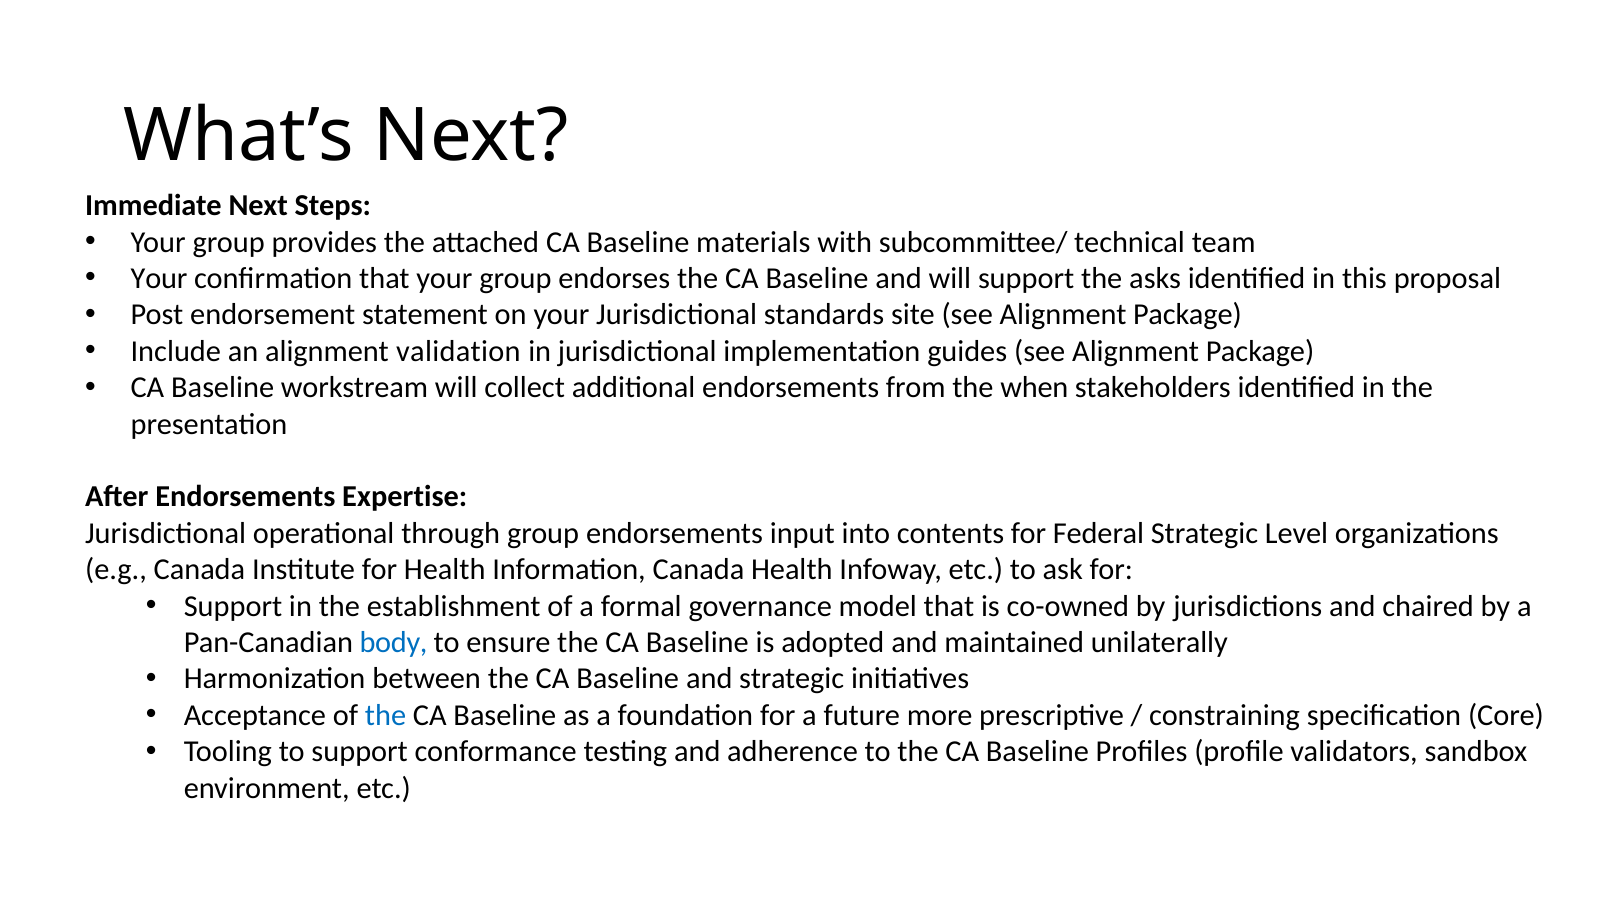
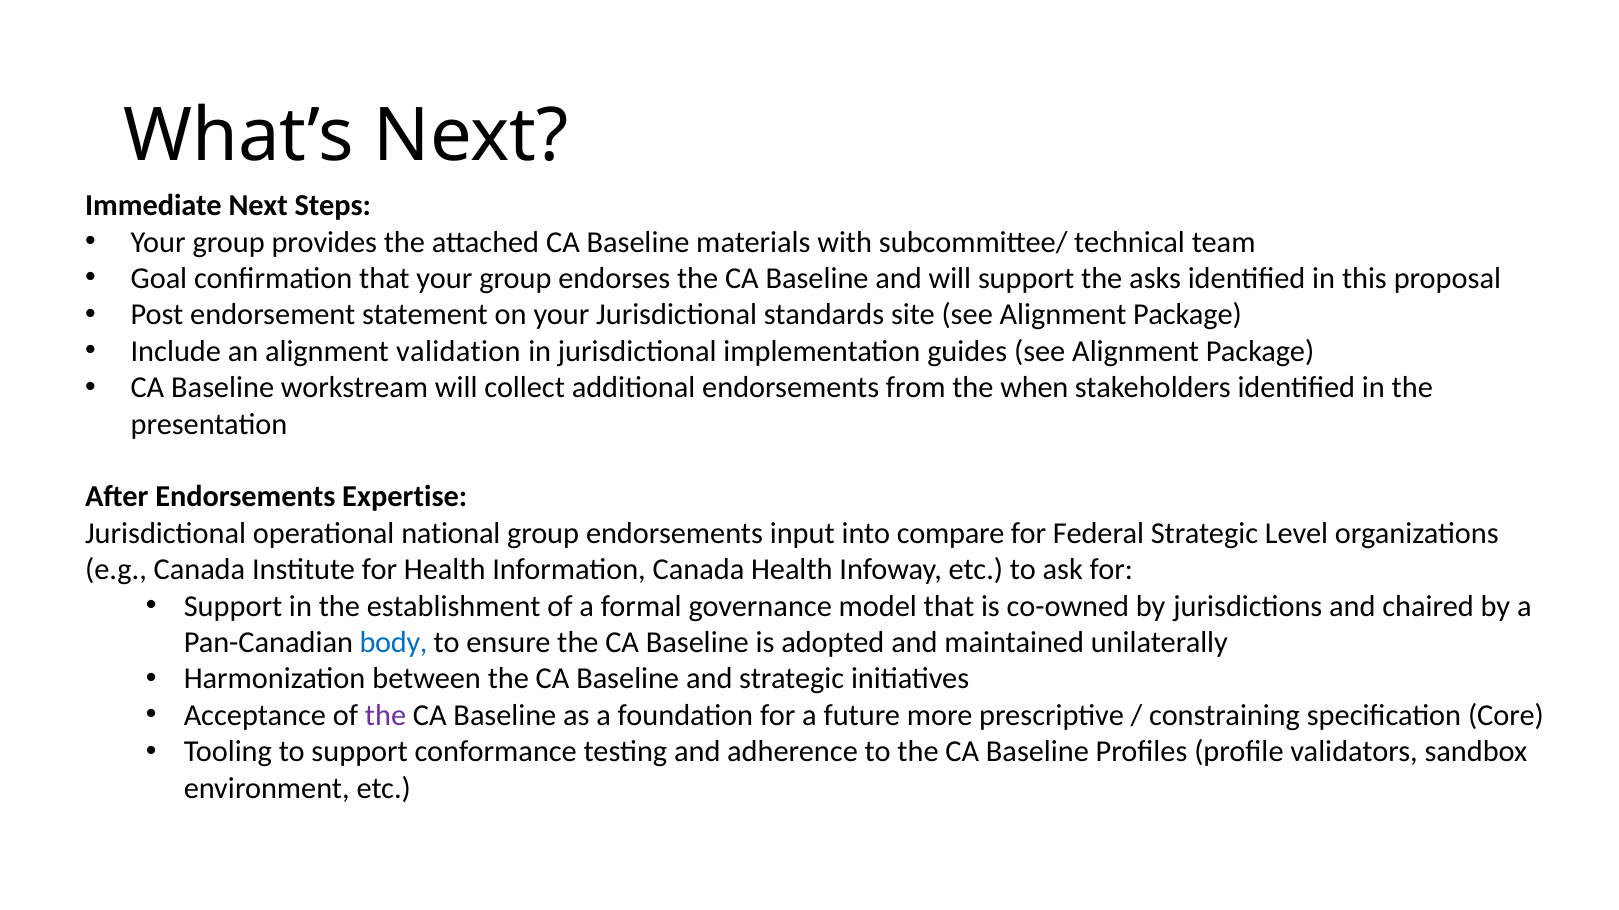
Your at (159, 279): Your -> Goal
through: through -> national
contents: contents -> compare
the at (386, 716) colour: blue -> purple
